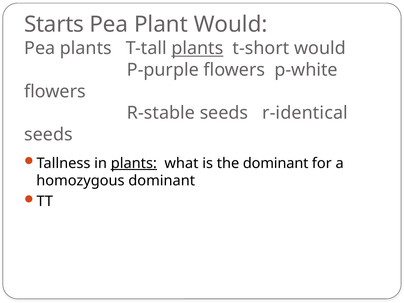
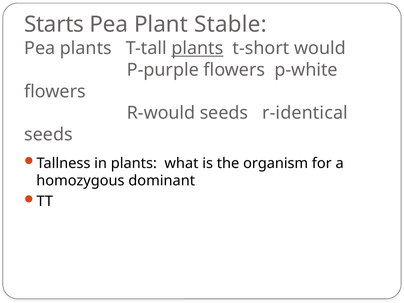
Plant Would: Would -> Stable
R-stable: R-stable -> R-would
plants at (134, 163) underline: present -> none
the dominant: dominant -> organism
